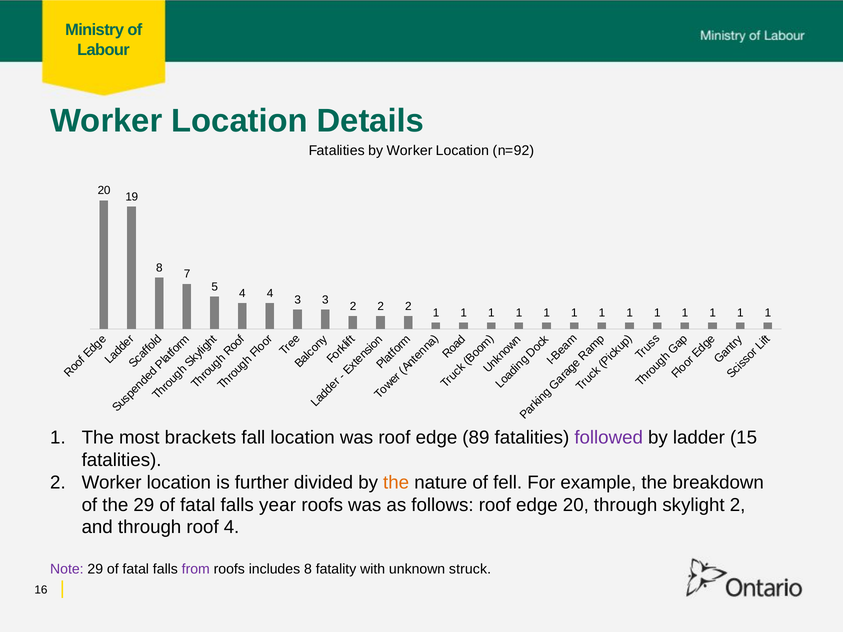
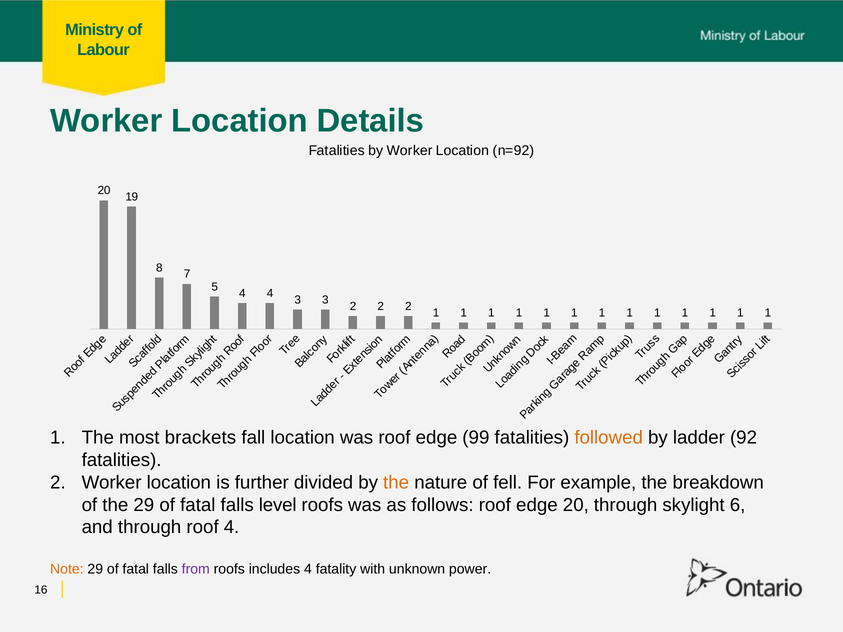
89: 89 -> 99
followed colour: purple -> orange
15: 15 -> 92
year: year -> level
skylight 2: 2 -> 6
Note colour: purple -> orange
includes 8: 8 -> 4
struck: struck -> power
